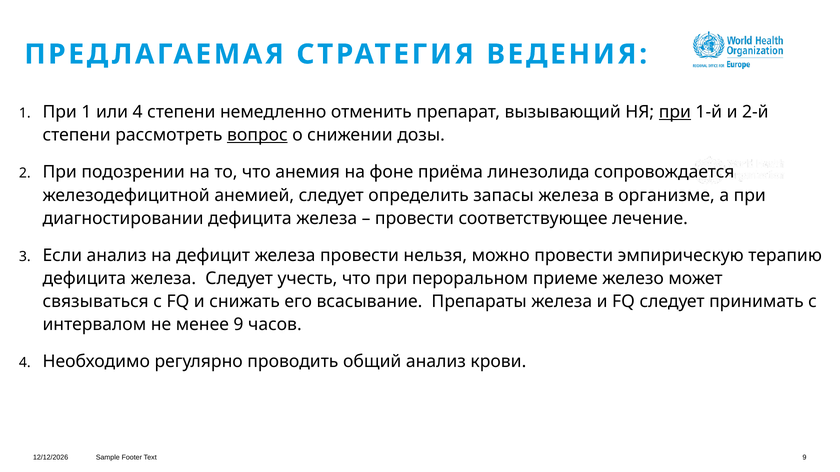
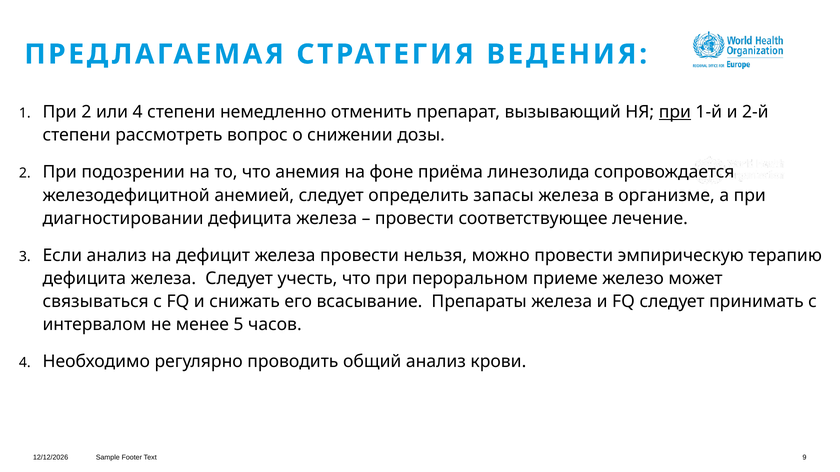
При 1: 1 -> 2
вопрос underline: present -> none
менее 9: 9 -> 5
